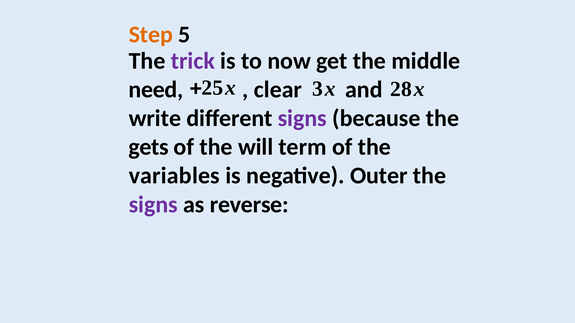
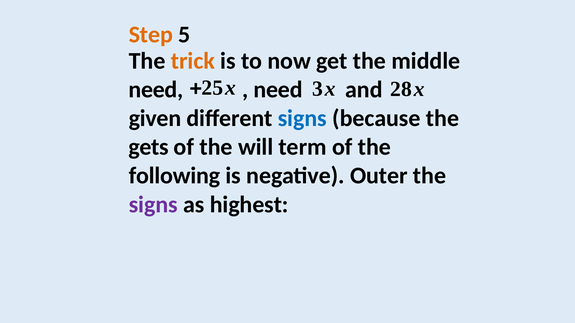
trick colour: purple -> orange
clear at (278, 90): clear -> need
write: write -> given
signs at (302, 118) colour: purple -> blue
variables: variables -> following
reverse: reverse -> highest
